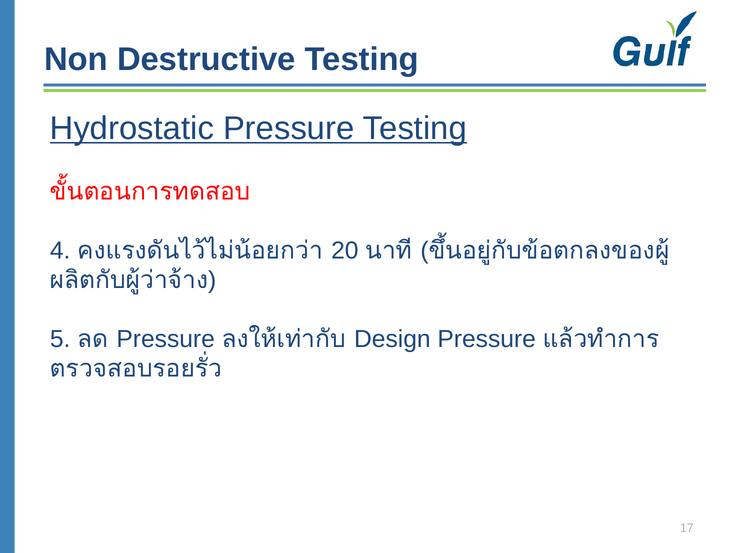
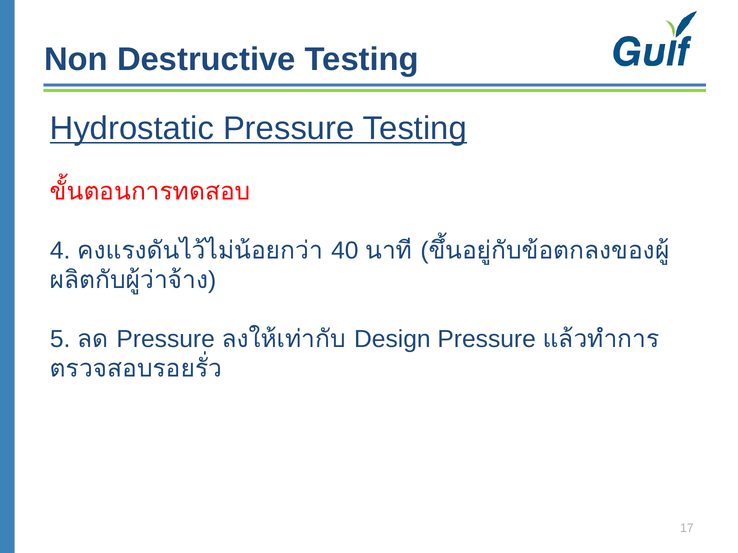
20: 20 -> 40
